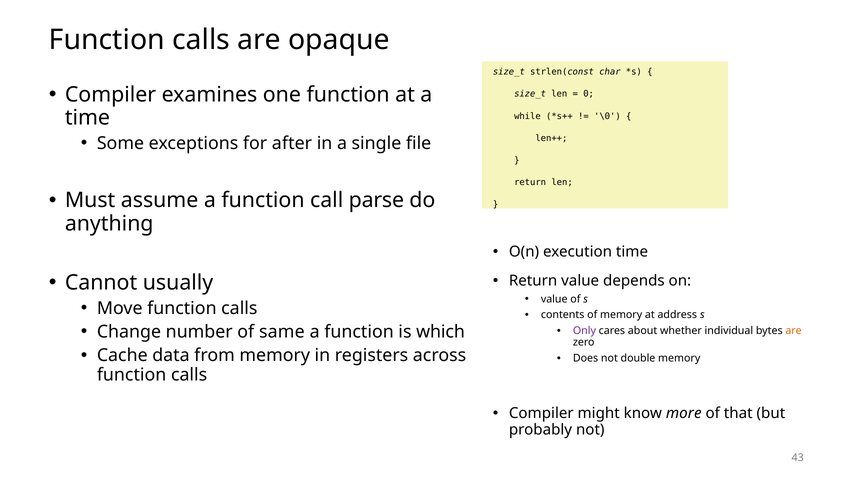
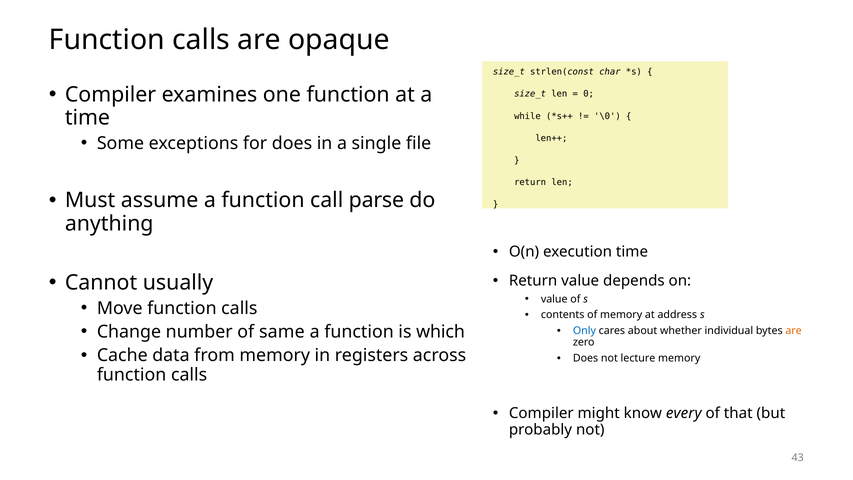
for after: after -> does
Only colour: purple -> blue
double: double -> lecture
more: more -> every
